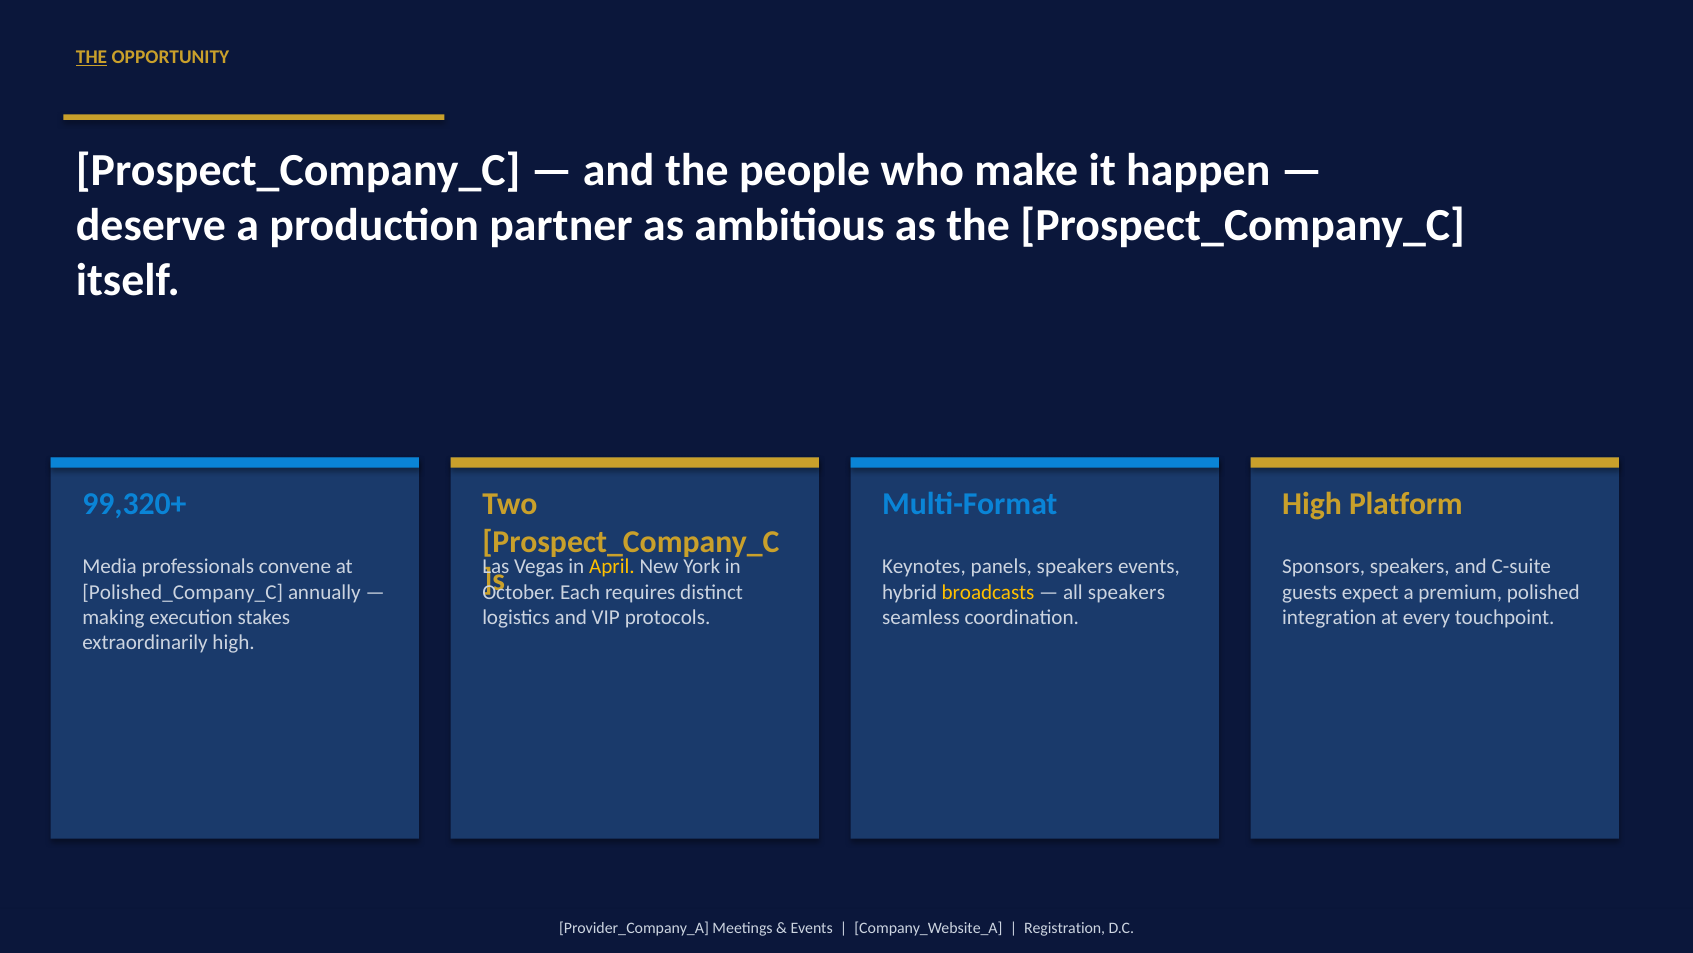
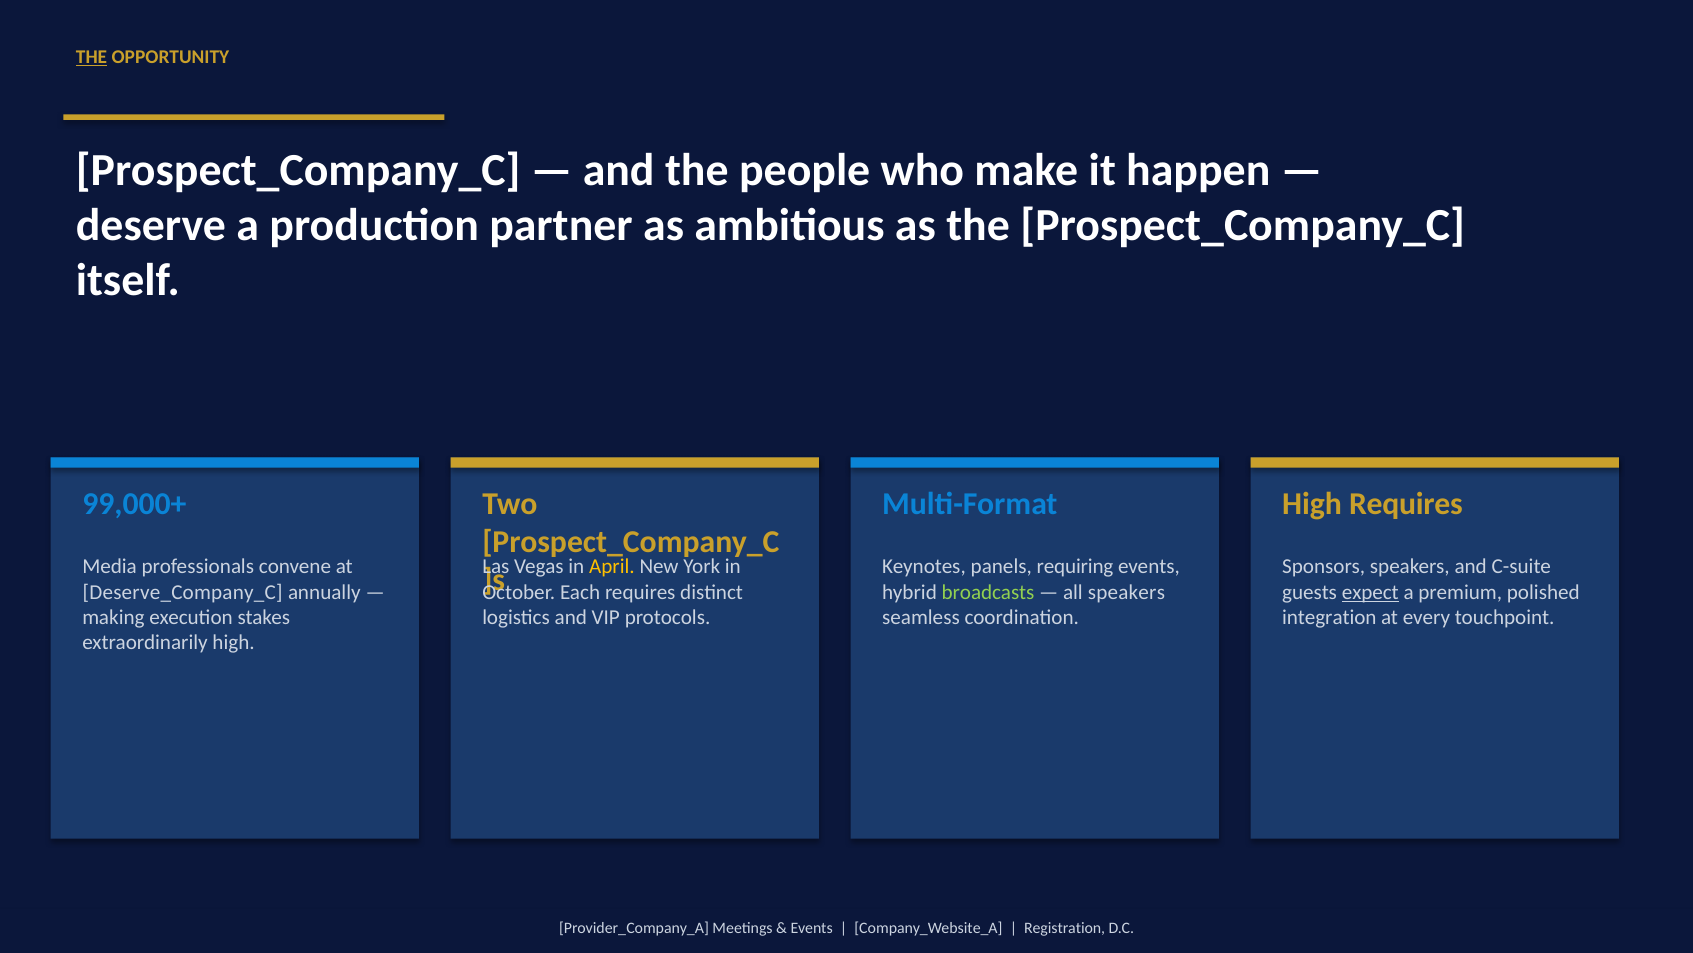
99,320+: 99,320+ -> 99,000+
High Platform: Platform -> Requires
panels speakers: speakers -> requiring
Polished_Company_C: Polished_Company_C -> Deserve_Company_C
broadcasts colour: yellow -> light green
expect underline: none -> present
